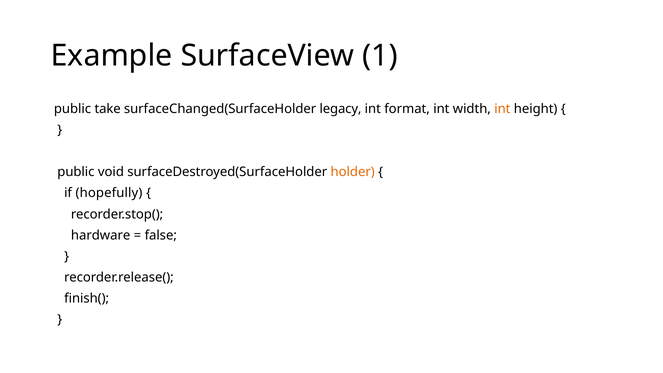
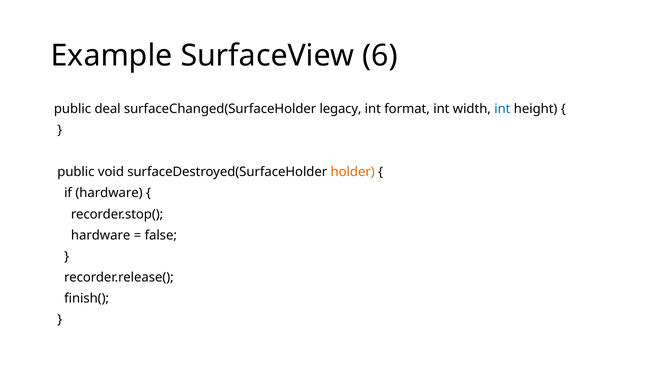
1: 1 -> 6
take: take -> deal
int at (502, 109) colour: orange -> blue
if hopefully: hopefully -> hardware
